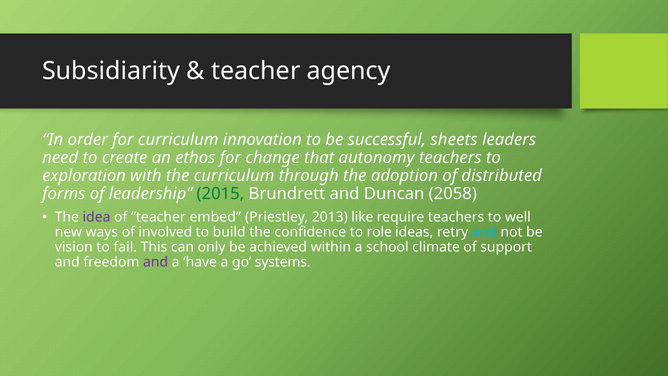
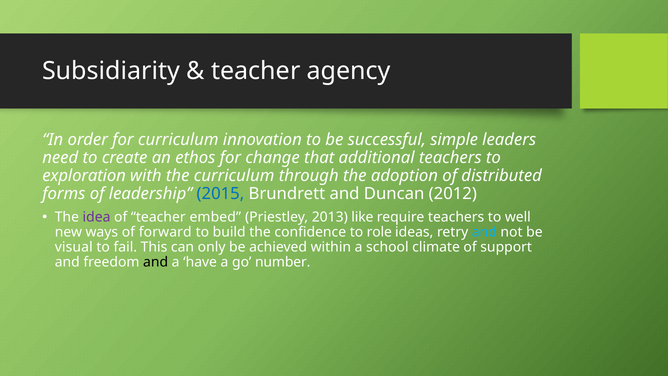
sheets: sheets -> simple
autonomy: autonomy -> additional
2015 colour: green -> blue
2058: 2058 -> 2012
involved: involved -> forward
vision: vision -> visual
and at (156, 262) colour: purple -> black
systems: systems -> number
